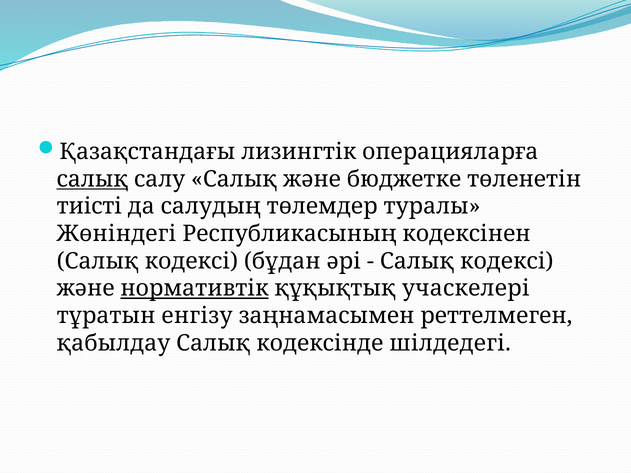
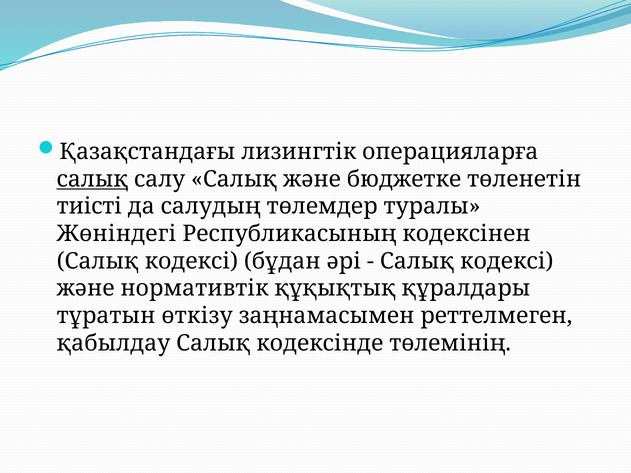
нормативтік underline: present -> none
учаскелері: учаскелері -> құралдары
енгізу: енгізу -> өткізу
шілдедегі: шілдедегі -> төлемінің
